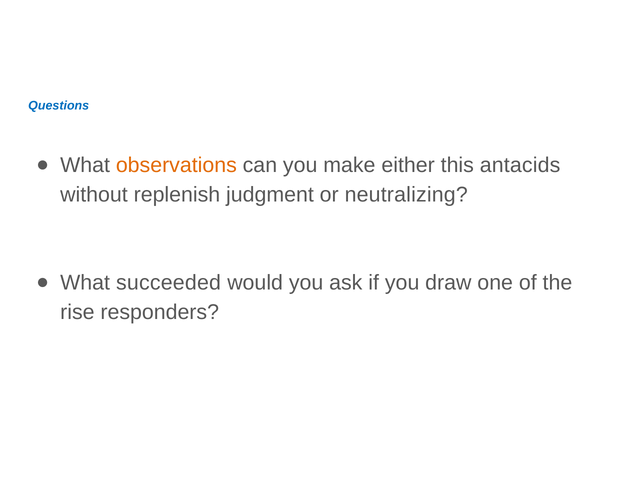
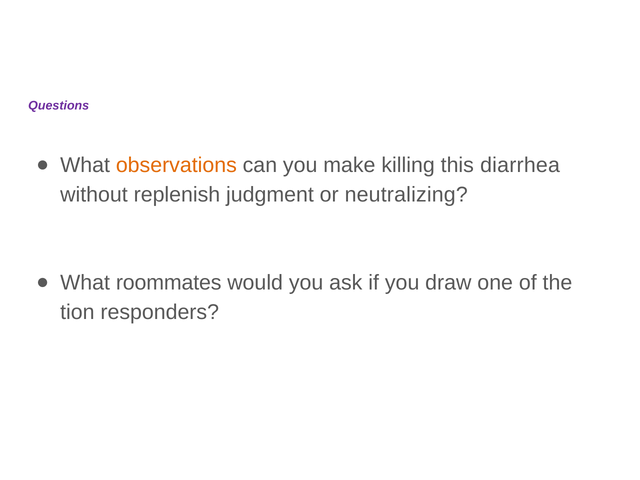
Questions colour: blue -> purple
either: either -> killing
antacids: antacids -> diarrhea
succeeded: succeeded -> roommates
rise: rise -> tion
